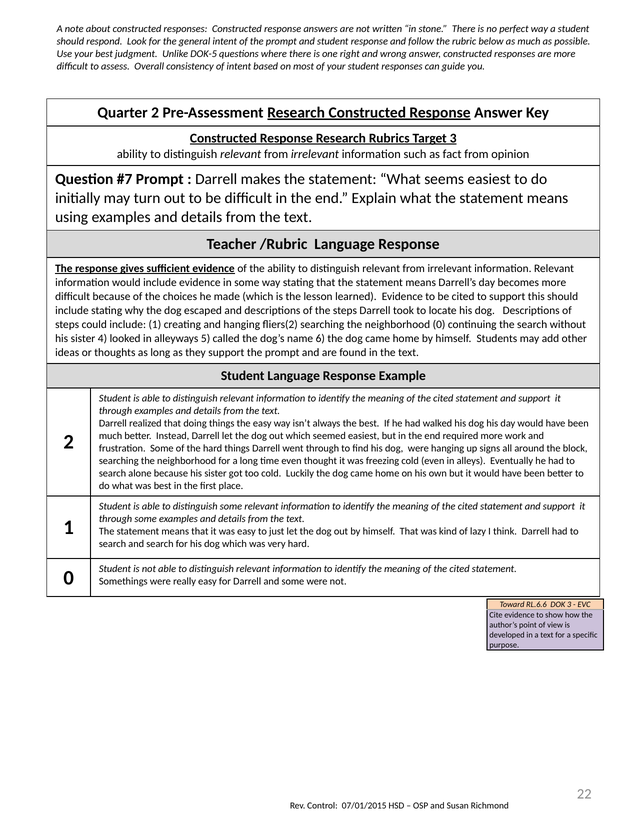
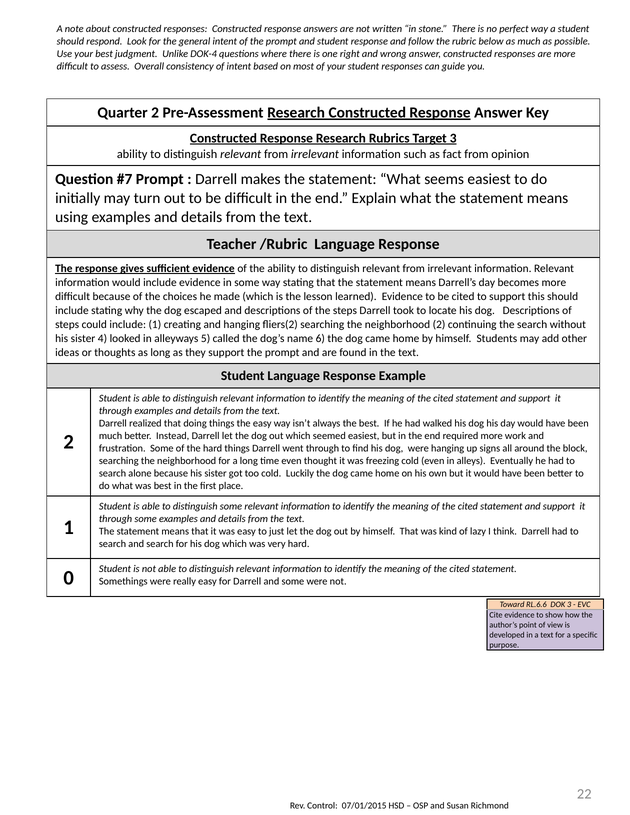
DOK-5: DOK-5 -> DOK-4
neighborhood 0: 0 -> 2
